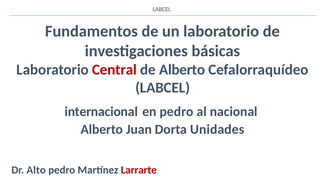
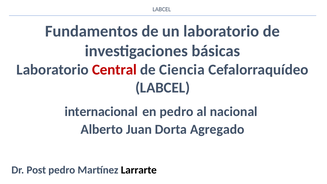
de Alberto: Alberto -> Ciencia
Unidades: Unidades -> Agregado
Alto: Alto -> Post
Larrarte colour: red -> black
